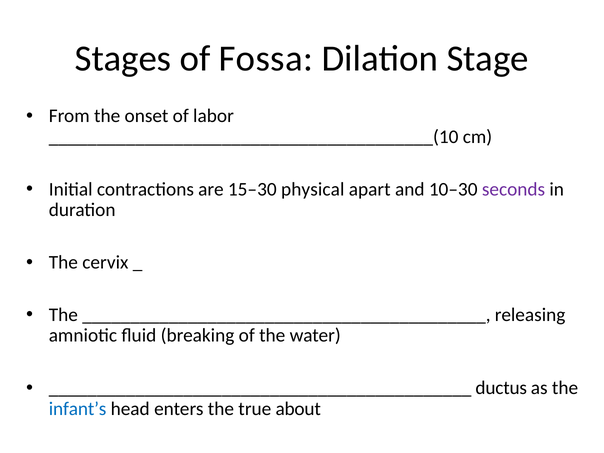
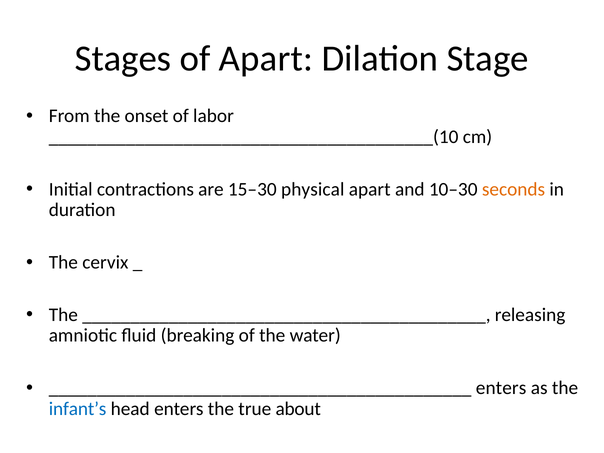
of Fossa: Fossa -> Apart
seconds colour: purple -> orange
ductus at (501, 388): ductus -> enters
